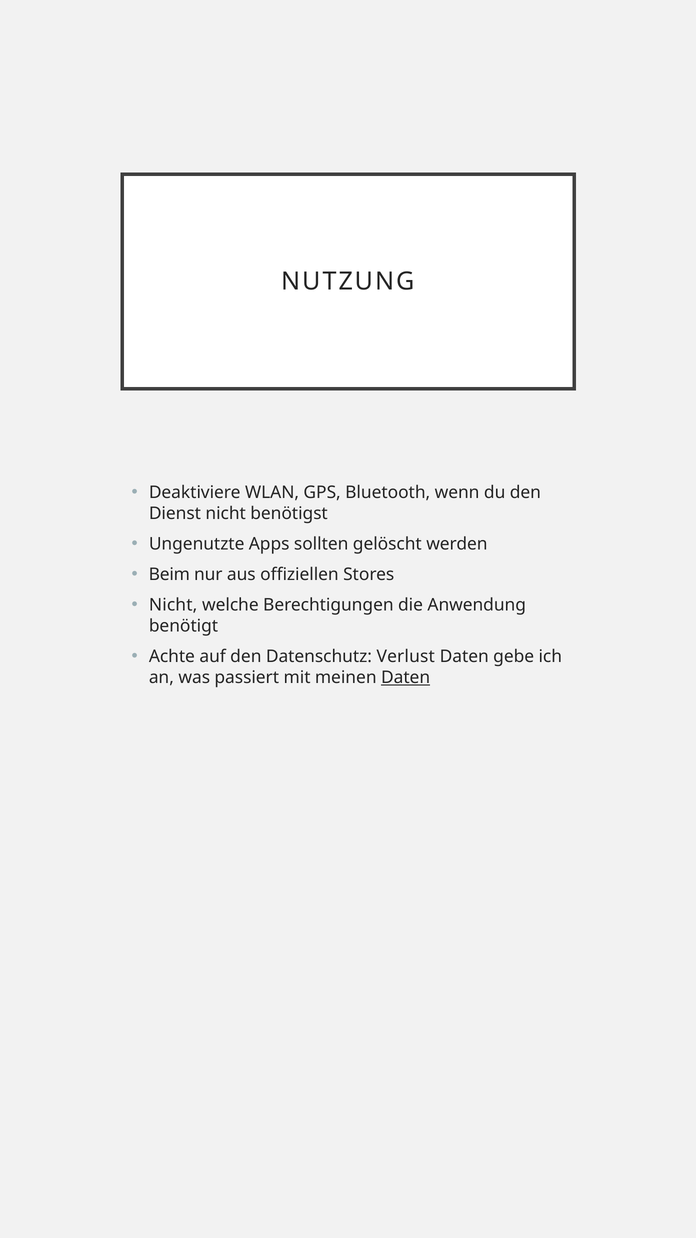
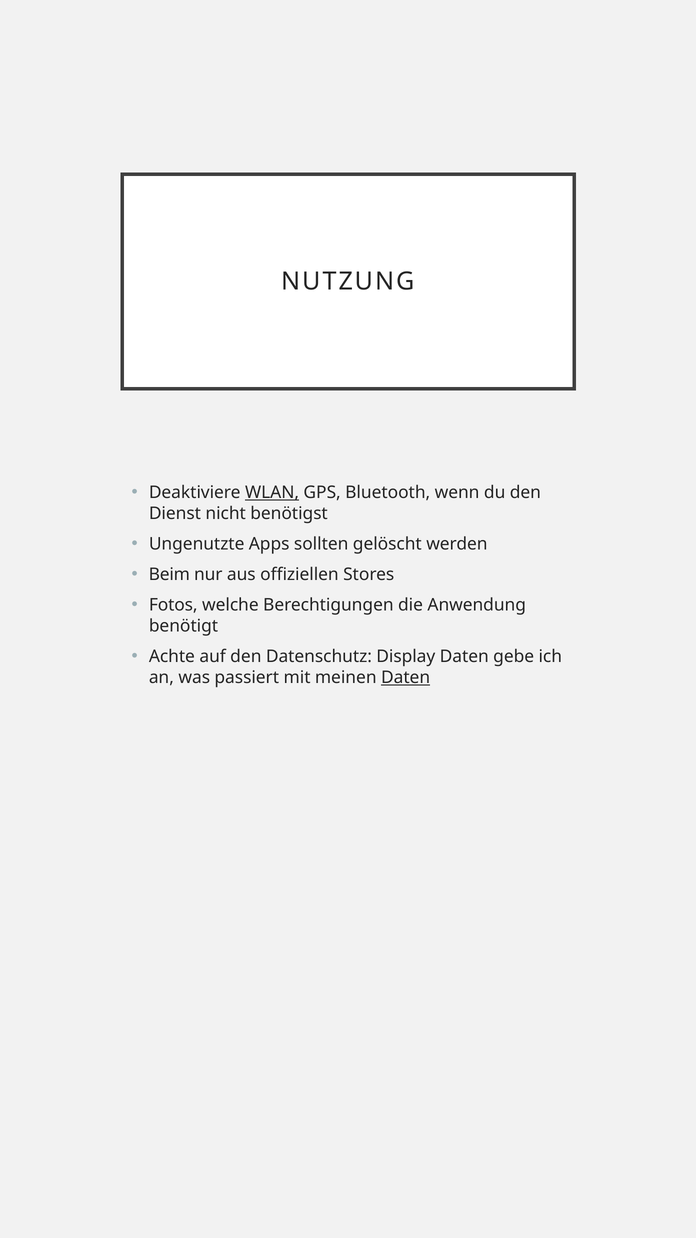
WLAN underline: none -> present
Nicht at (173, 605): Nicht -> Fotos
Verlust: Verlust -> Display
